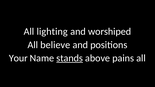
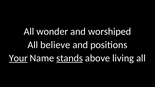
lighting: lighting -> wonder
Your underline: none -> present
pains: pains -> living
